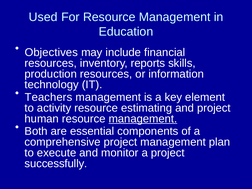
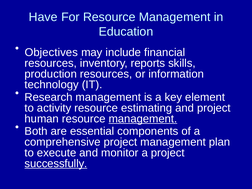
Used: Used -> Have
Teachers: Teachers -> Research
successfully underline: none -> present
